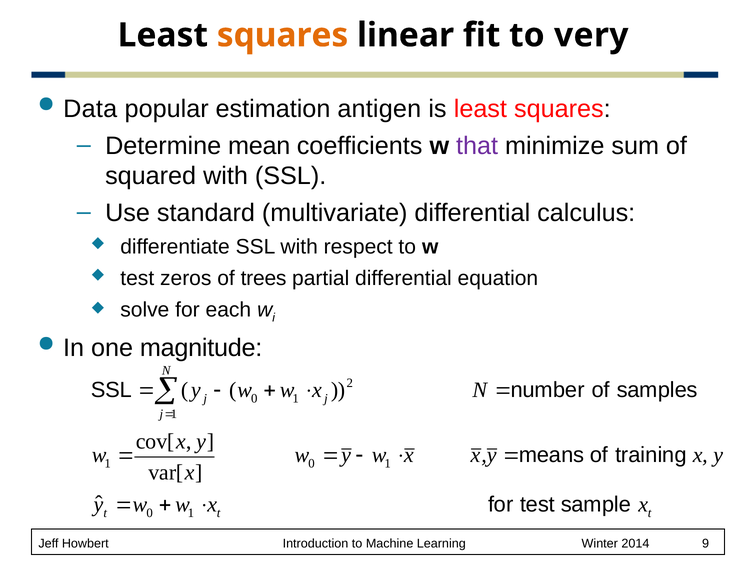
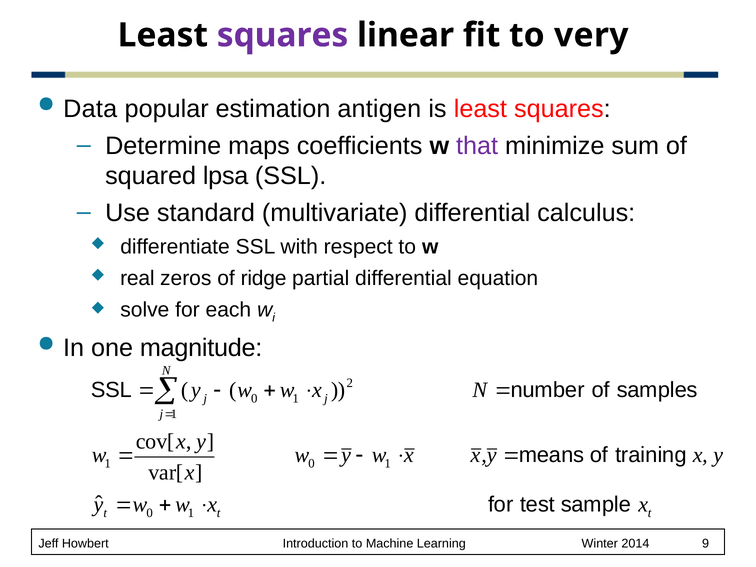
squares at (283, 35) colour: orange -> purple
mean: mean -> maps
squared with: with -> lpsa
test at (137, 278): test -> real
trees: trees -> ridge
